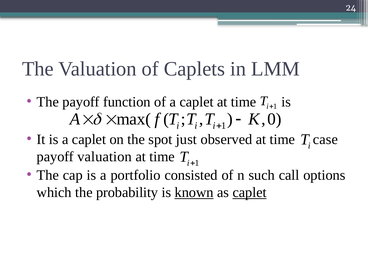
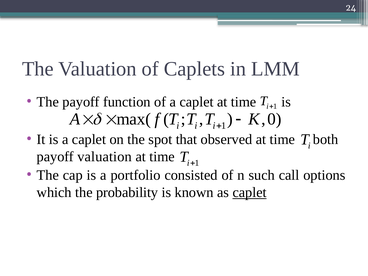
just: just -> that
case: case -> both
known underline: present -> none
